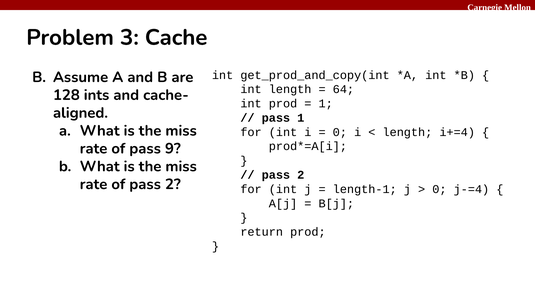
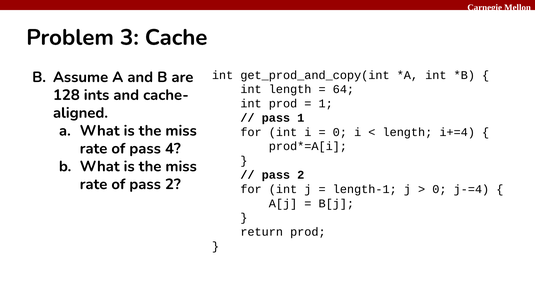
9: 9 -> 4
